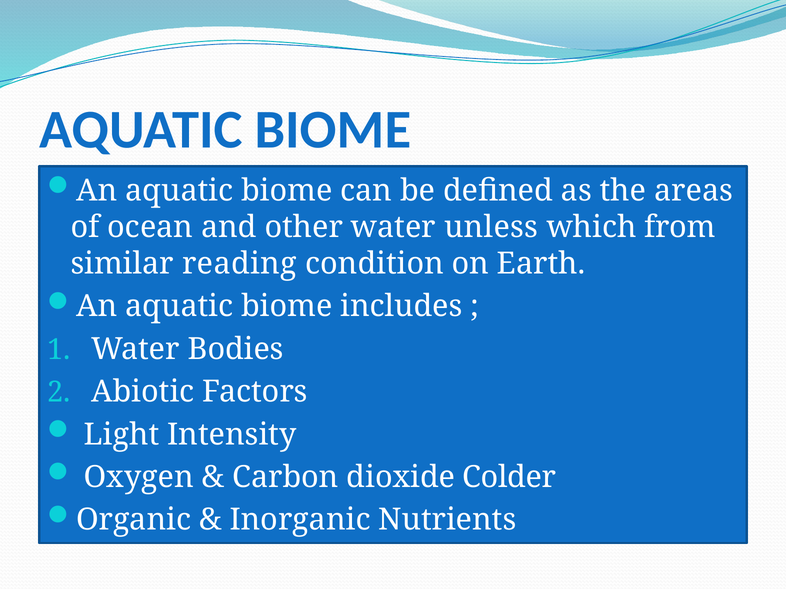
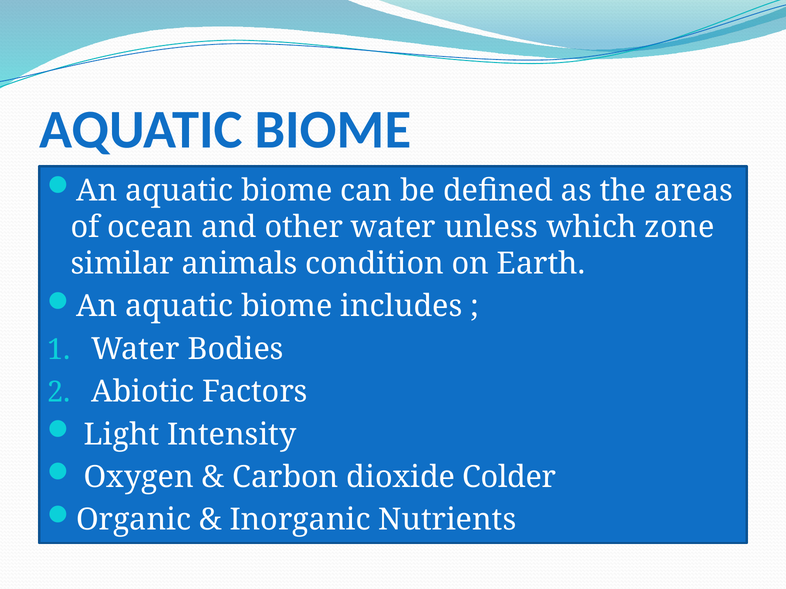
from: from -> zone
reading: reading -> animals
